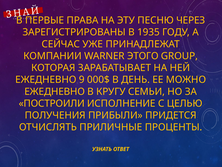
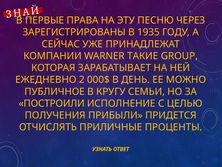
ЭТОГО: ЭТОГО -> ТАКИЕ
9: 9 -> 2
ЕЖЕДНЕВНО at (55, 91): ЕЖЕДНЕВНО -> ПУБЛИЧНОЕ
